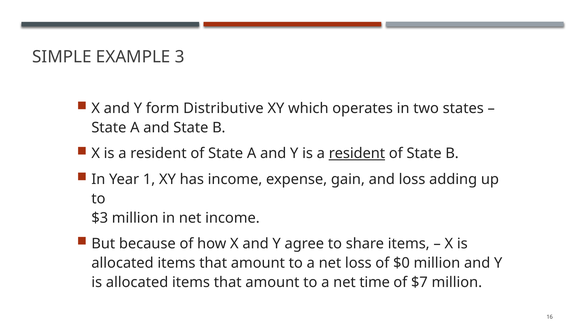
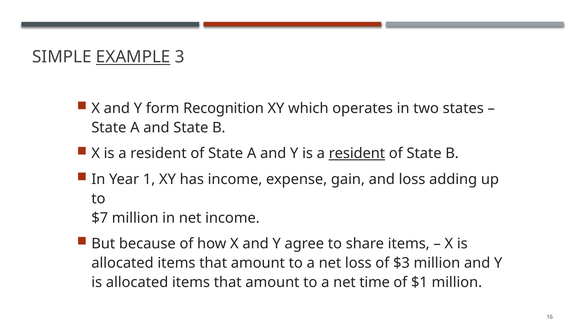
EXAMPLE underline: none -> present
Distributive: Distributive -> Recognition
$3: $3 -> $7
$0: $0 -> $3
$7: $7 -> $1
